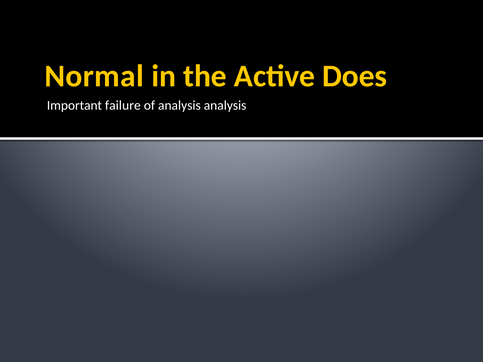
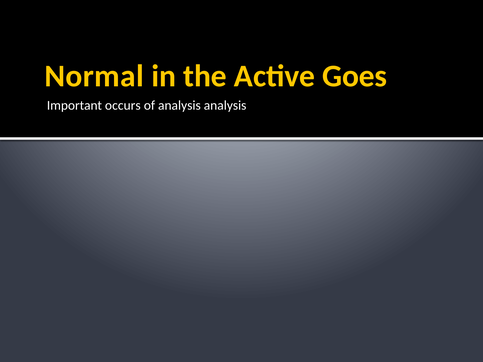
Does: Does -> Goes
failure: failure -> occurs
